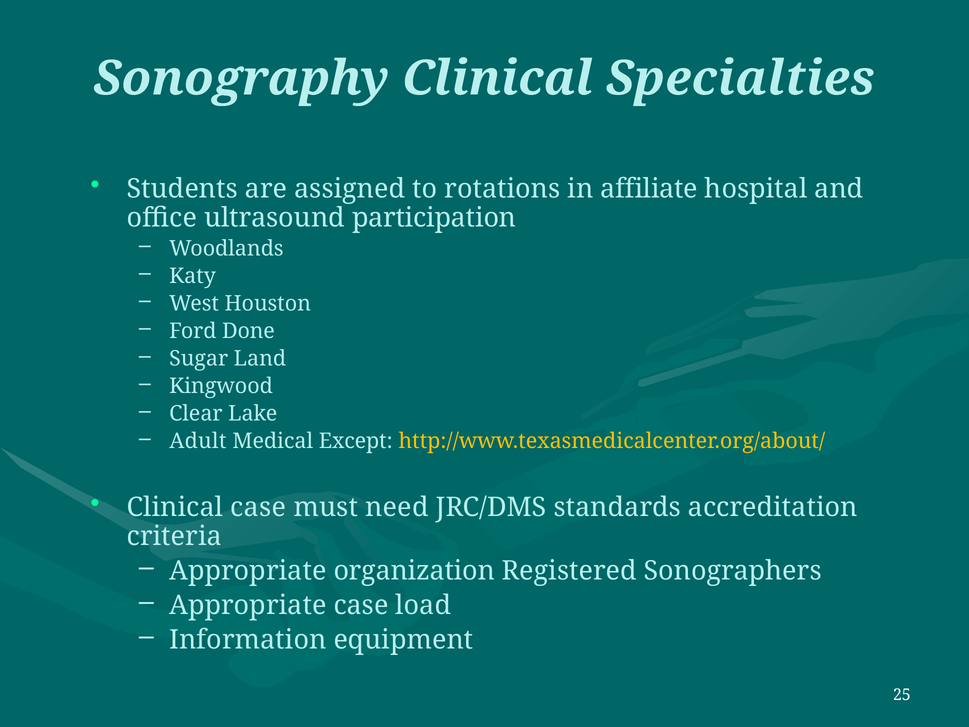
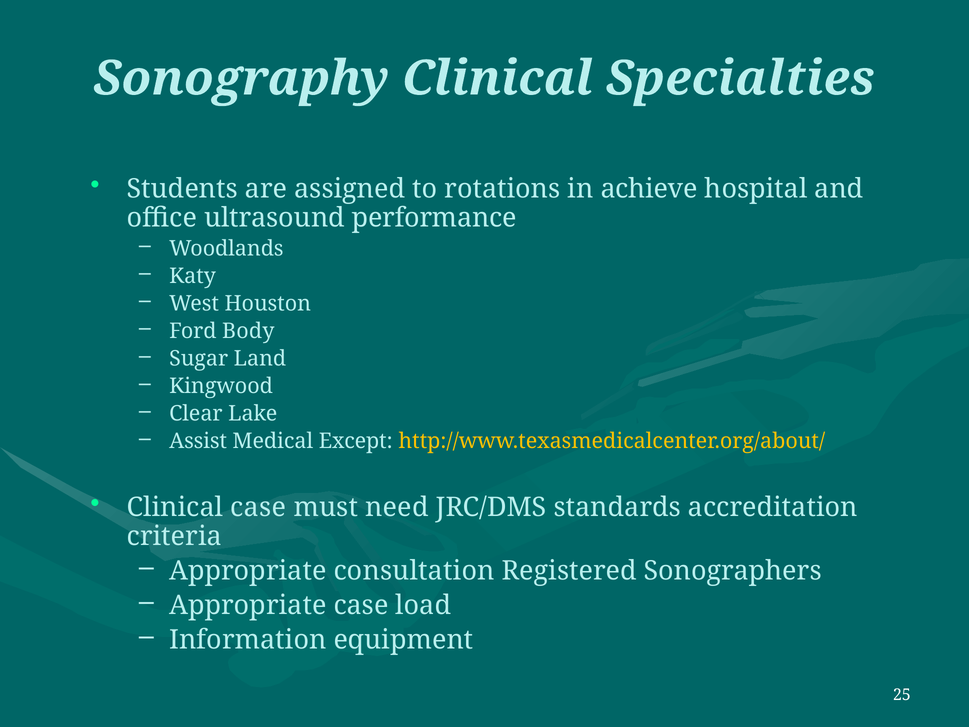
affiliate: affiliate -> achieve
participation: participation -> performance
Done: Done -> Body
Adult: Adult -> Assist
organization: organization -> consultation
